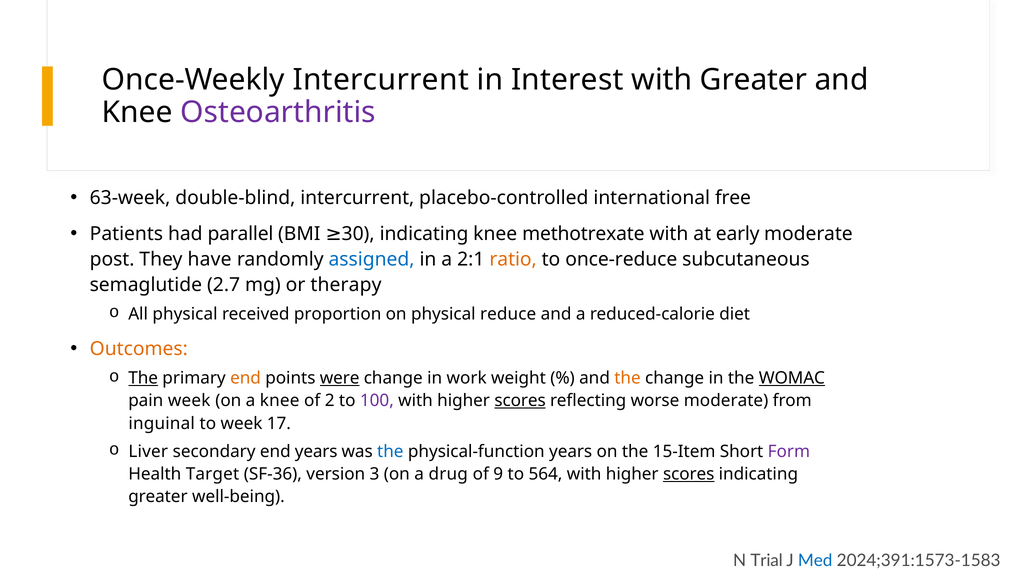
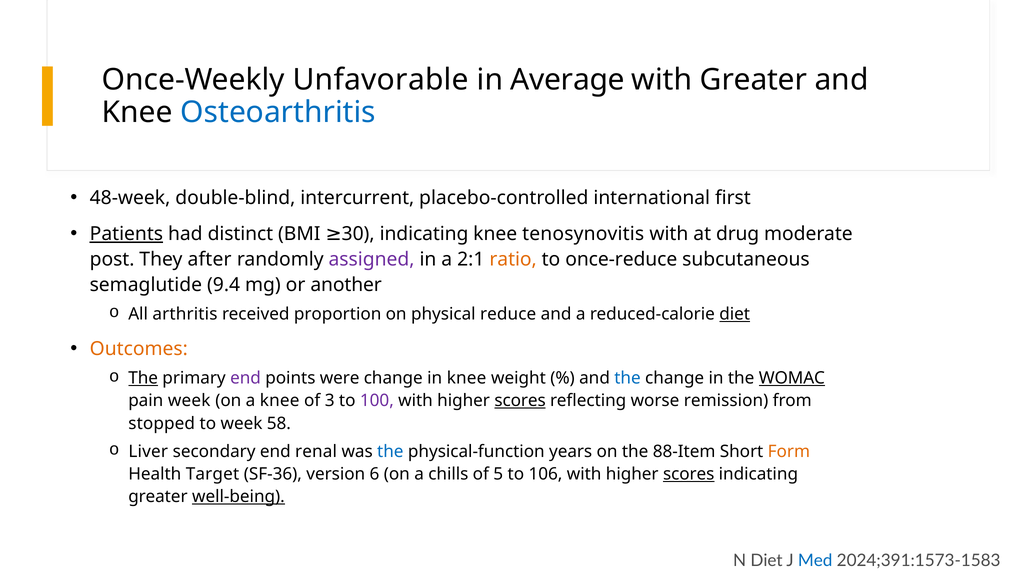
Once-Weekly Intercurrent: Intercurrent -> Unfavorable
Interest: Interest -> Average
Osteoarthritis colour: purple -> blue
63-week: 63-week -> 48-week
free: free -> first
Patients underline: none -> present
parallel: parallel -> distinct
methotrexate: methotrexate -> tenosynovitis
early: early -> drug
have: have -> after
assigned colour: blue -> purple
2.7: 2.7 -> 9.4
therapy: therapy -> another
All physical: physical -> arthritis
diet at (735, 314) underline: none -> present
end at (246, 378) colour: orange -> purple
were underline: present -> none
in work: work -> knee
the at (627, 378) colour: orange -> blue
2: 2 -> 3
worse moderate: moderate -> remission
inguinal: inguinal -> stopped
17: 17 -> 58
end years: years -> renal
15-Item: 15-Item -> 88-Item
Form colour: purple -> orange
3: 3 -> 6
drug: drug -> chills
9: 9 -> 5
564: 564 -> 106
well-being underline: none -> present
N Trial: Trial -> Diet
